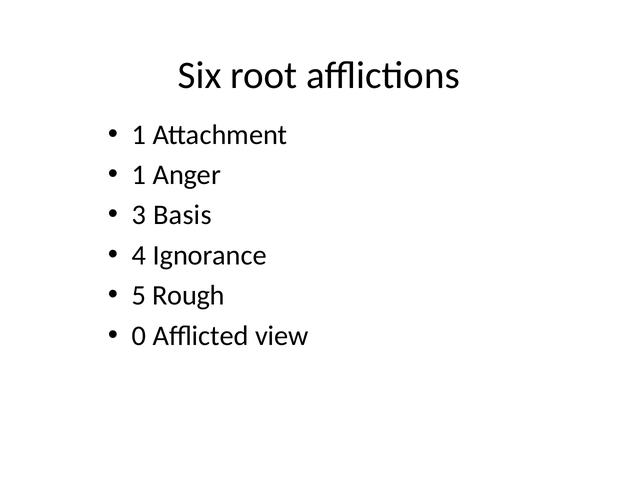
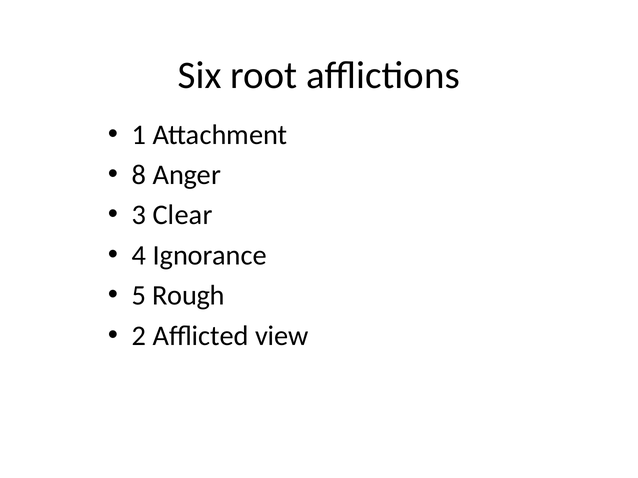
1 at (139, 175): 1 -> 8
Basis: Basis -> Clear
0: 0 -> 2
